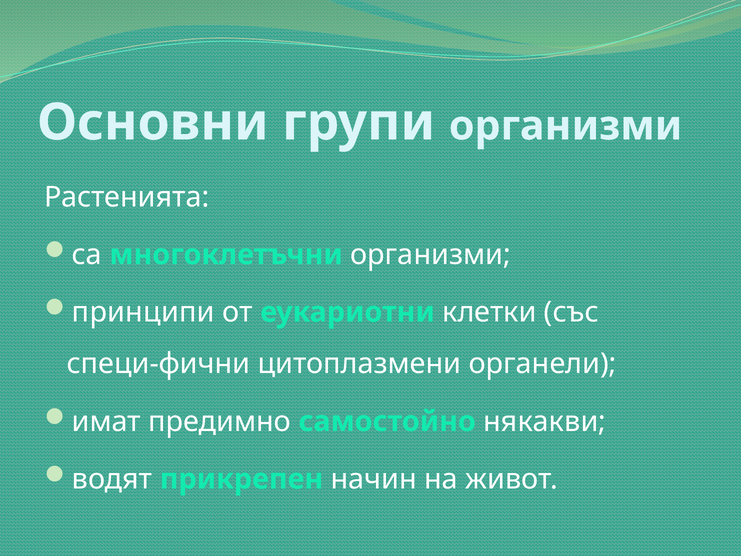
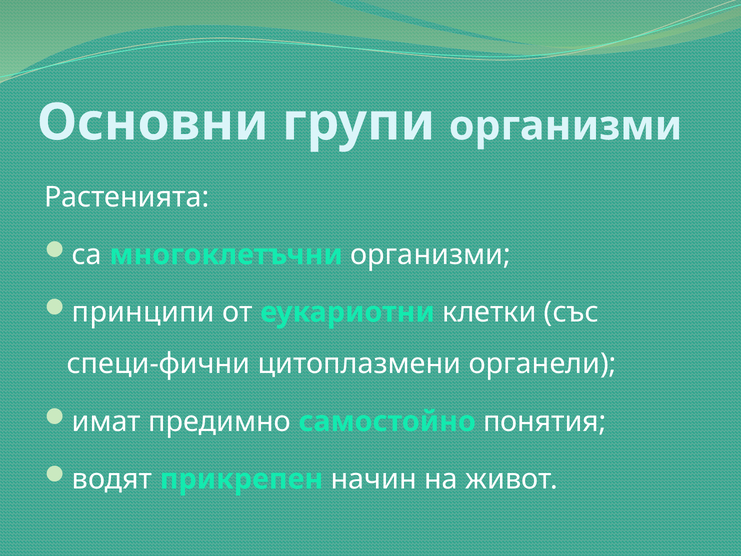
някакви: някакви -> понятия
